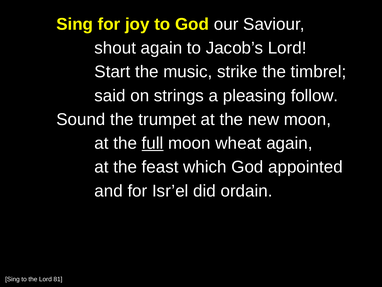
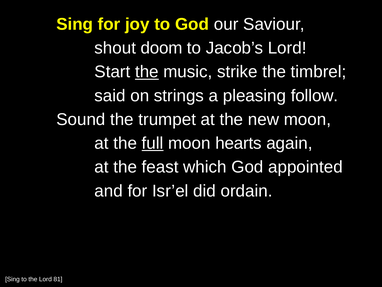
shout again: again -> doom
the at (147, 72) underline: none -> present
wheat: wheat -> hearts
